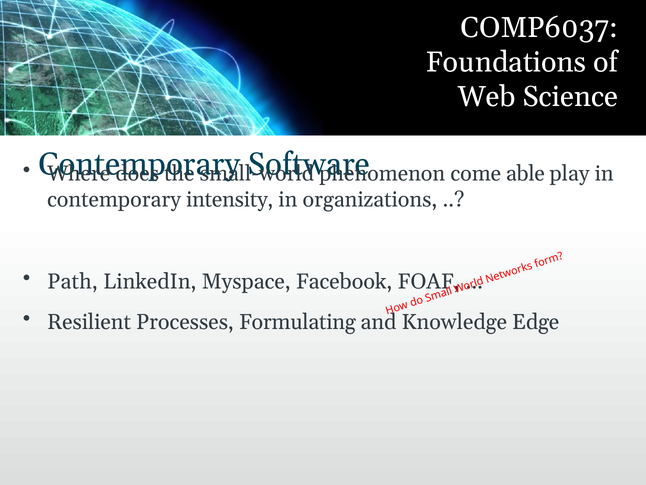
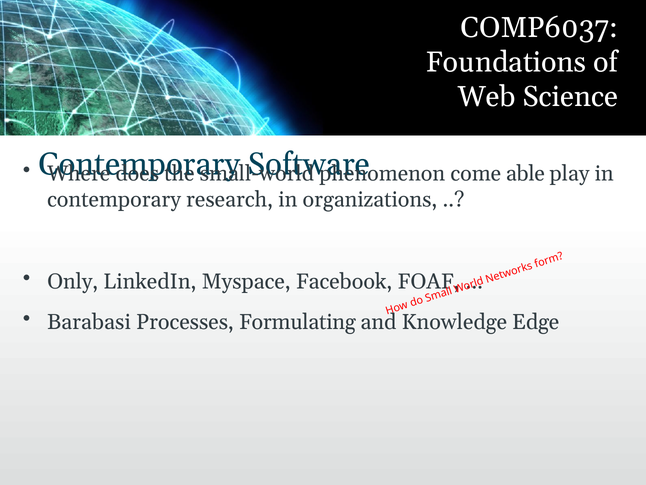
intensity: intensity -> research
Path: Path -> Only
Resilient: Resilient -> Barabasi
